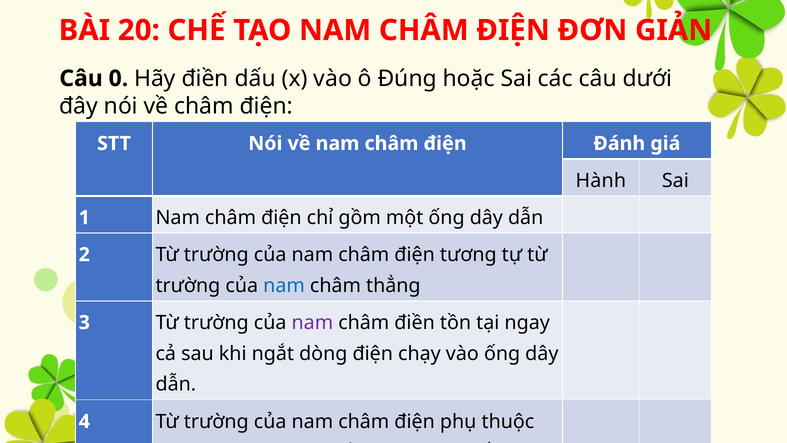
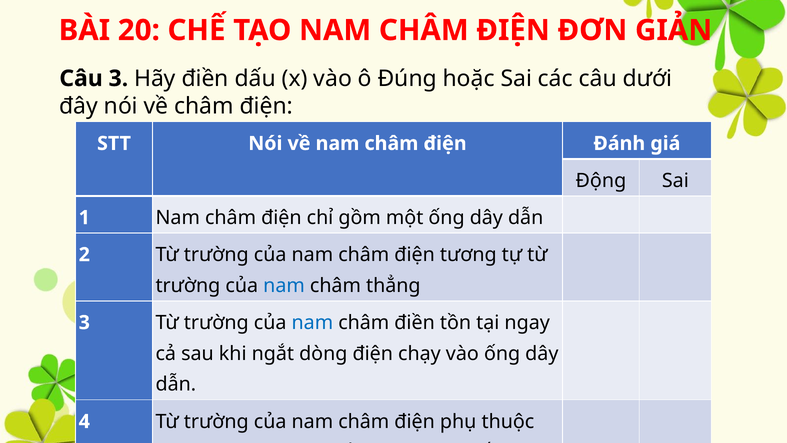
Câu 0: 0 -> 3
Hành: Hành -> Động
nam at (312, 322) colour: purple -> blue
